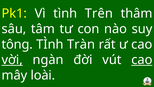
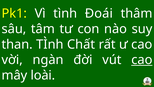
Trên: Trên -> Đoái
tông: tông -> than
Tràn: Tràn -> Chất
vời underline: present -> none
